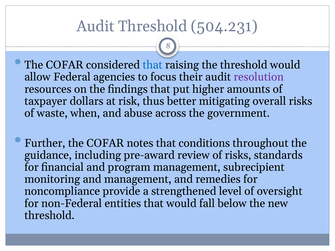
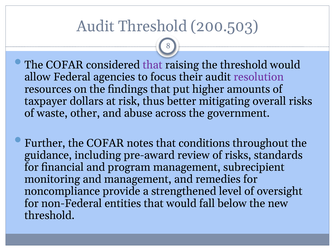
504.231: 504.231 -> 200.503
that at (153, 65) colour: blue -> purple
when: when -> other
